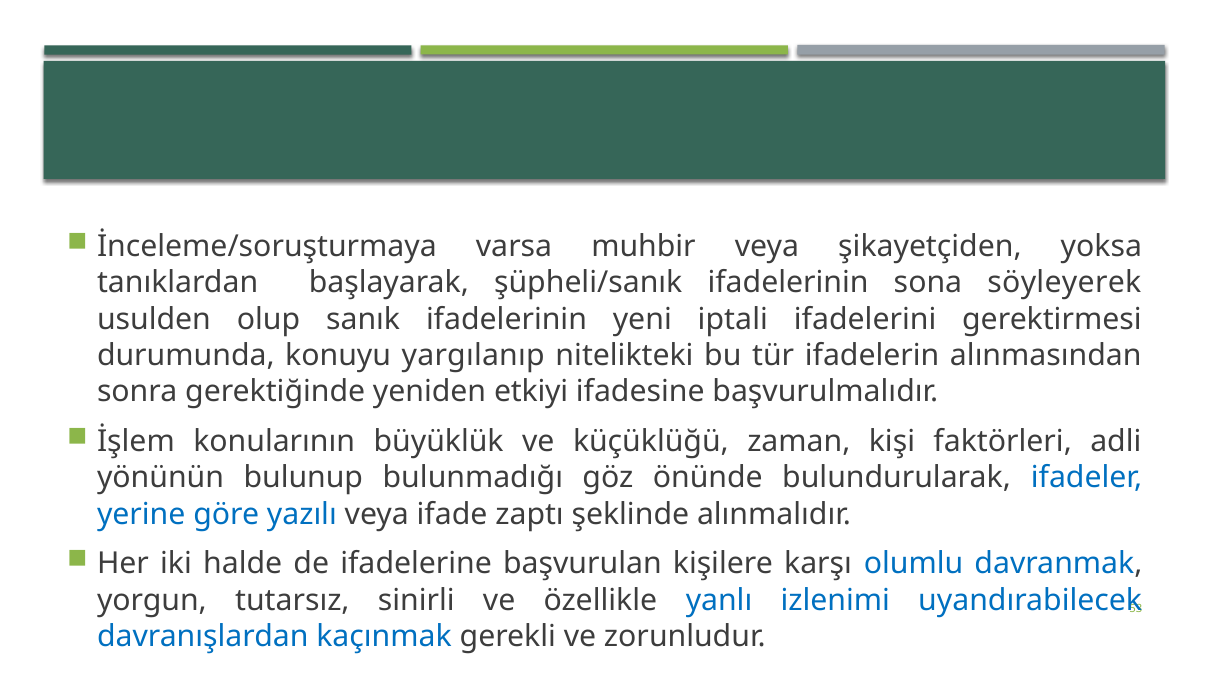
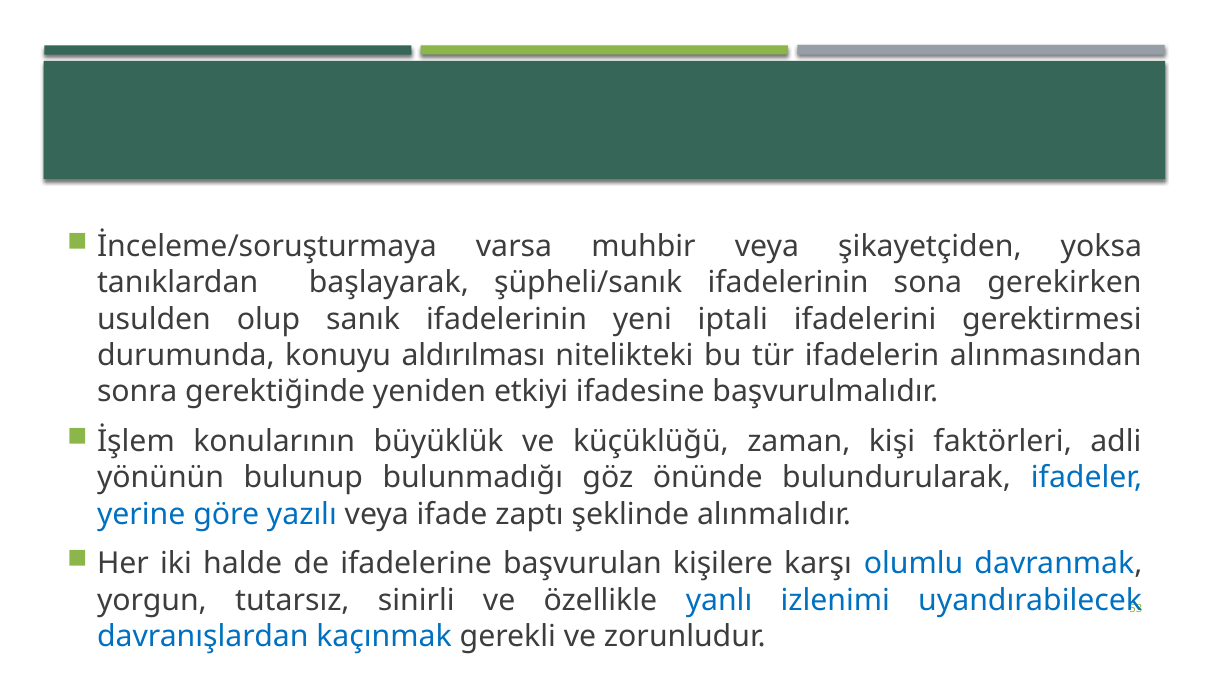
söyleyerek: söyleyerek -> gerekirken
yargılanıp: yargılanıp -> aldırılması
